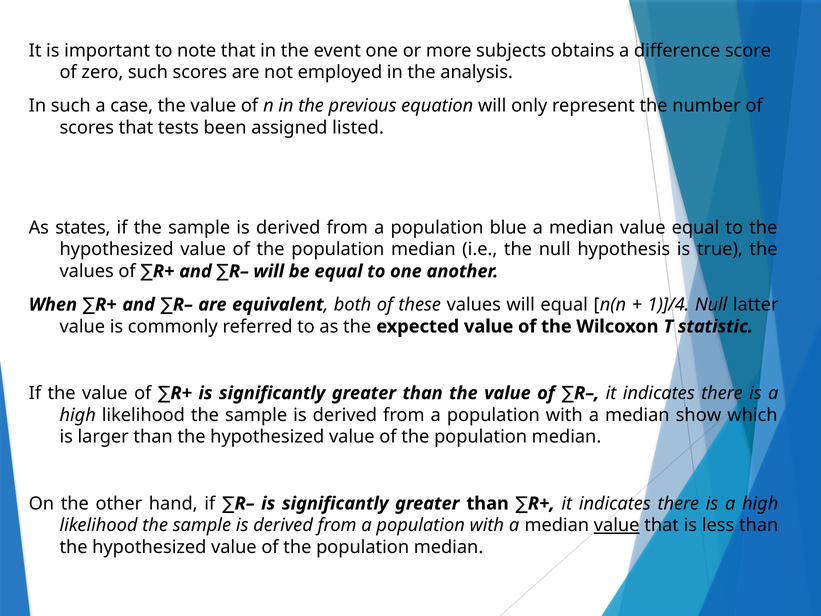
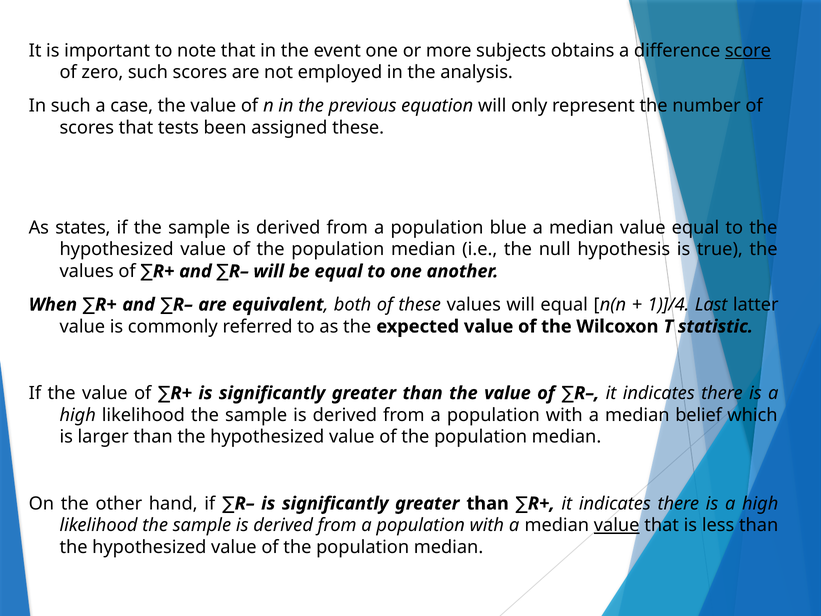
score underline: none -> present
assigned listed: listed -> these
1)]/4 Null: Null -> Last
show: show -> belief
